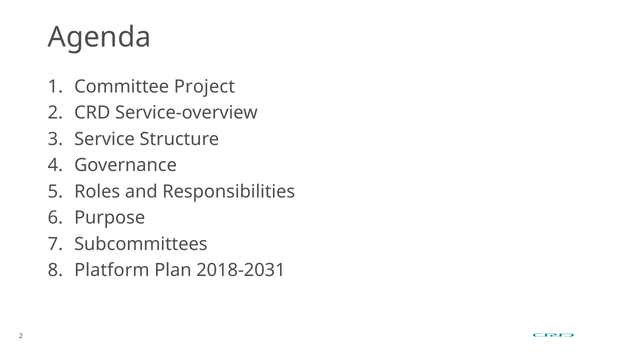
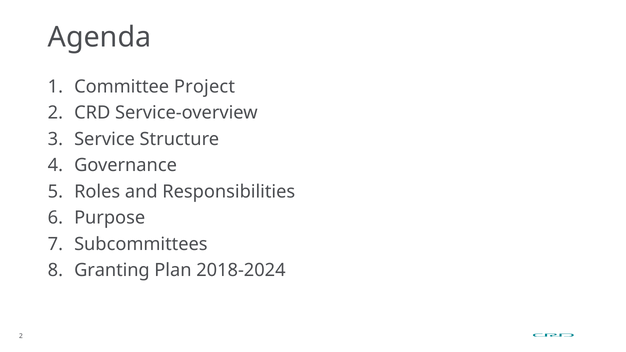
Platform: Platform -> Granting
2018-2031: 2018-2031 -> 2018-2024
